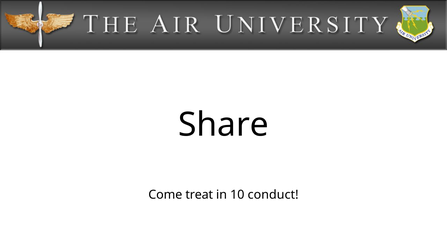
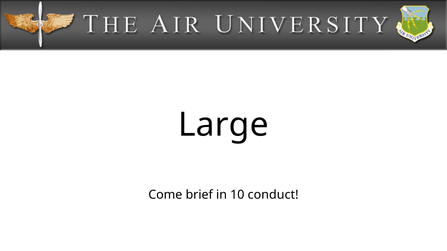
Share: Share -> Large
treat: treat -> brief
